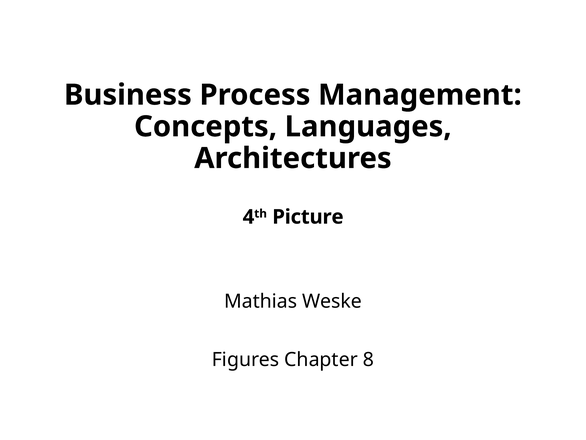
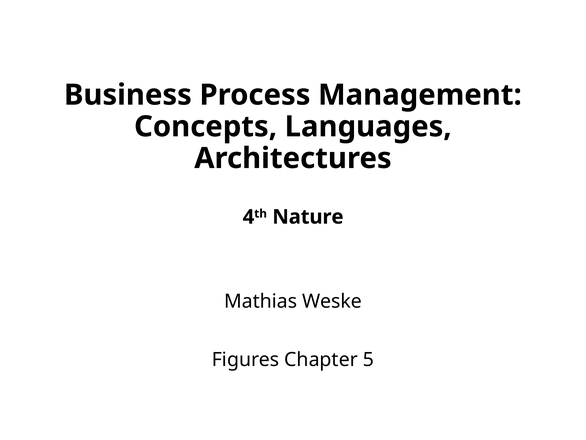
Picture: Picture -> Nature
8: 8 -> 5
